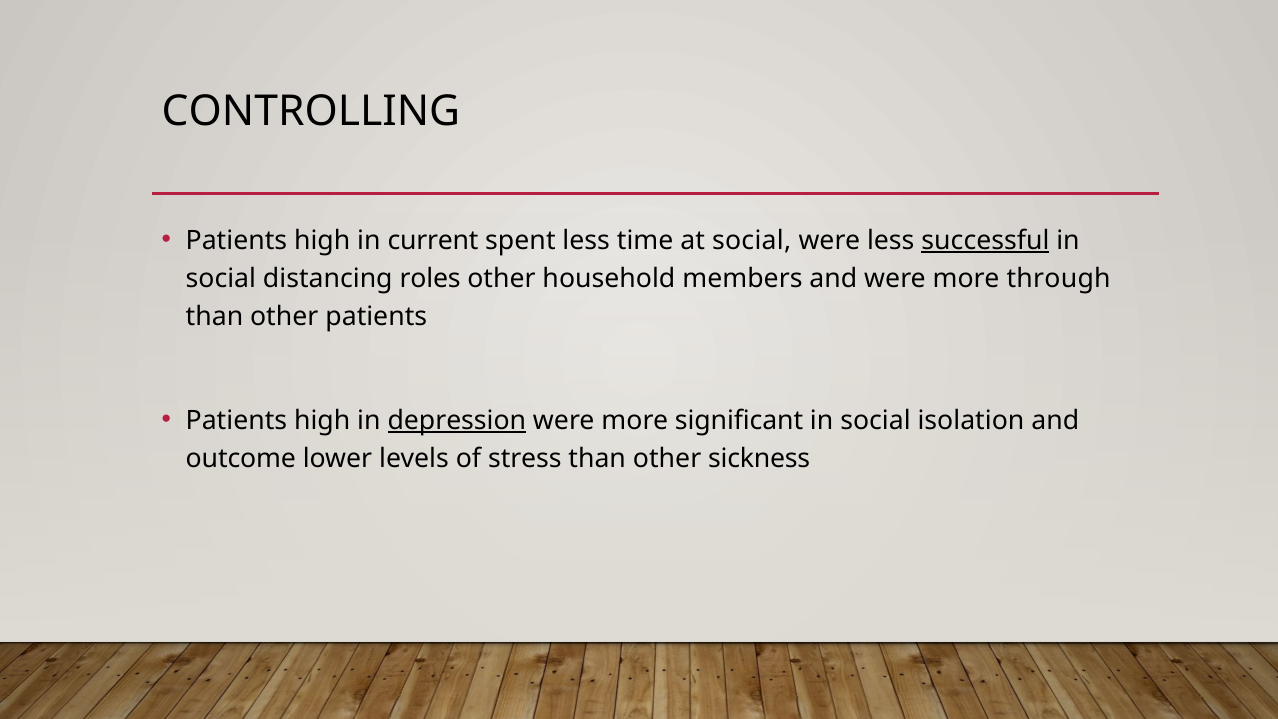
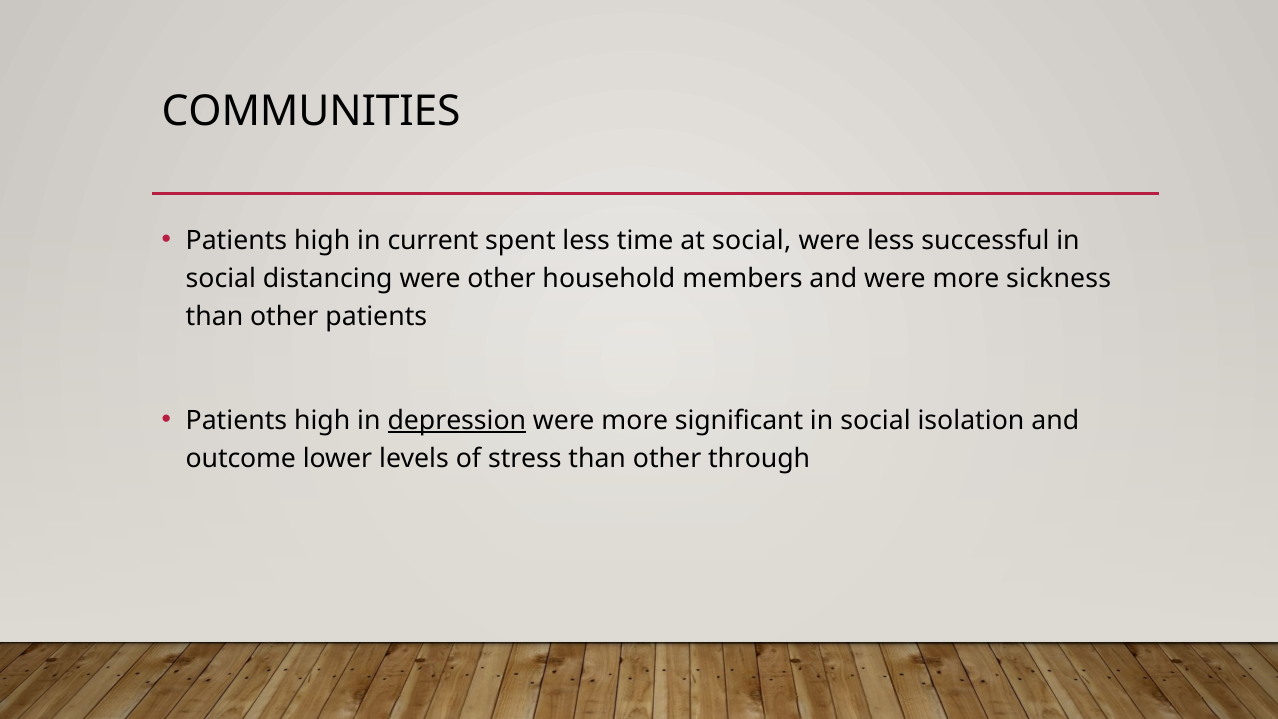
CONTROLLING: CONTROLLING -> COMMUNITIES
successful underline: present -> none
distancing roles: roles -> were
through: through -> sickness
sickness: sickness -> through
